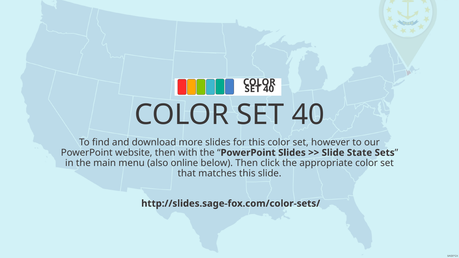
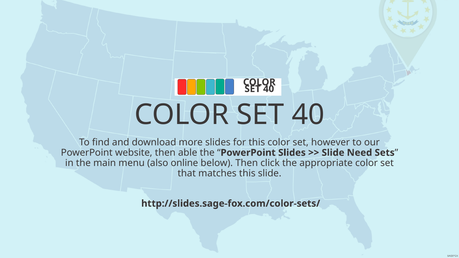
with: with -> able
State: State -> Need
